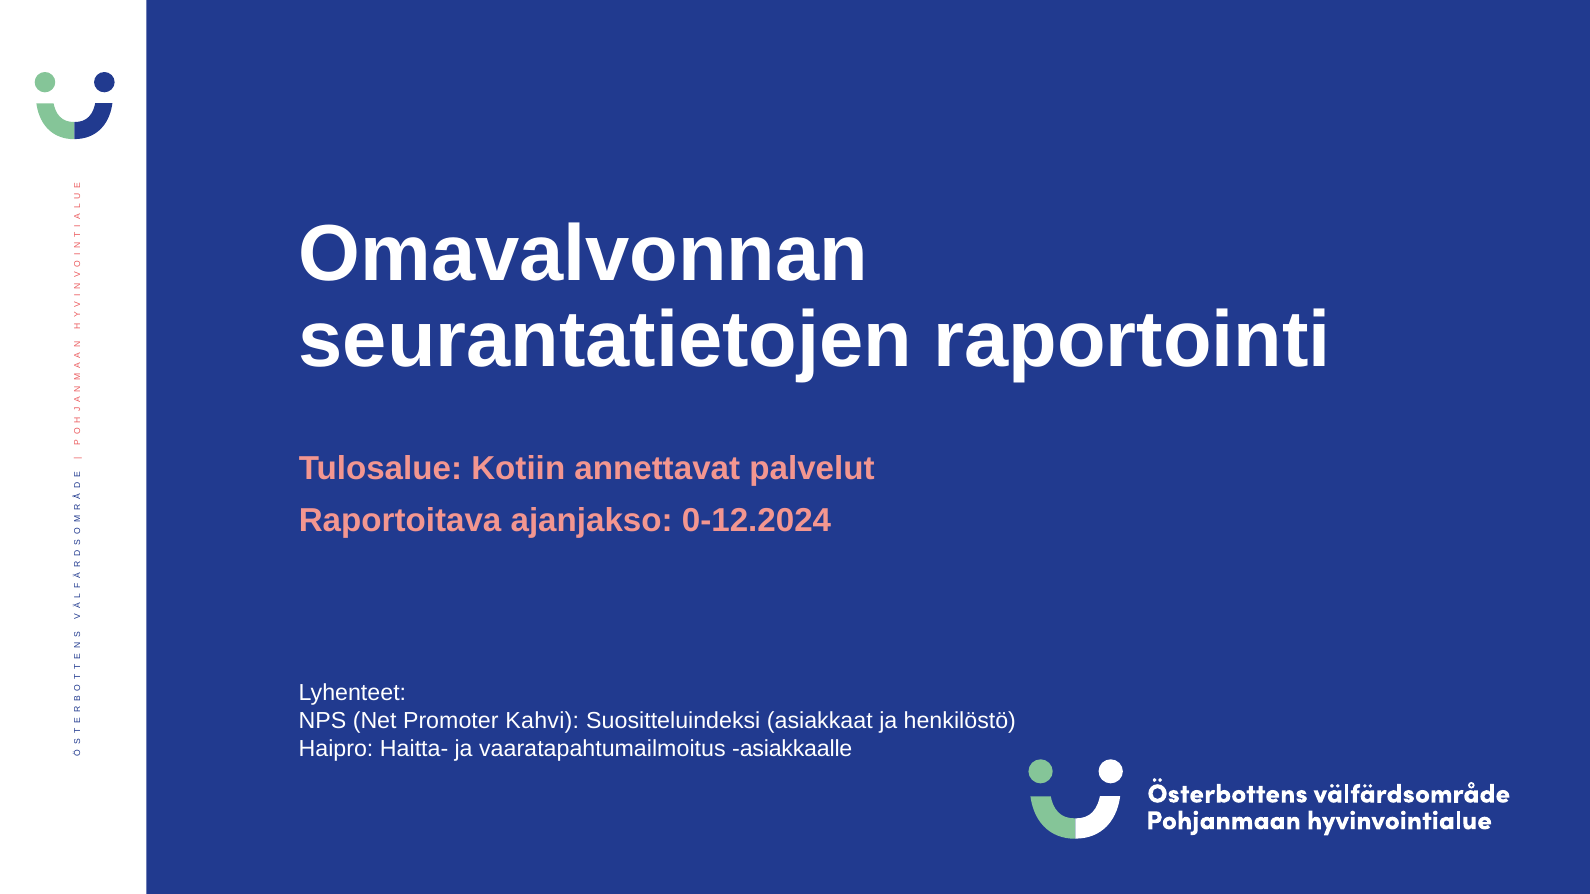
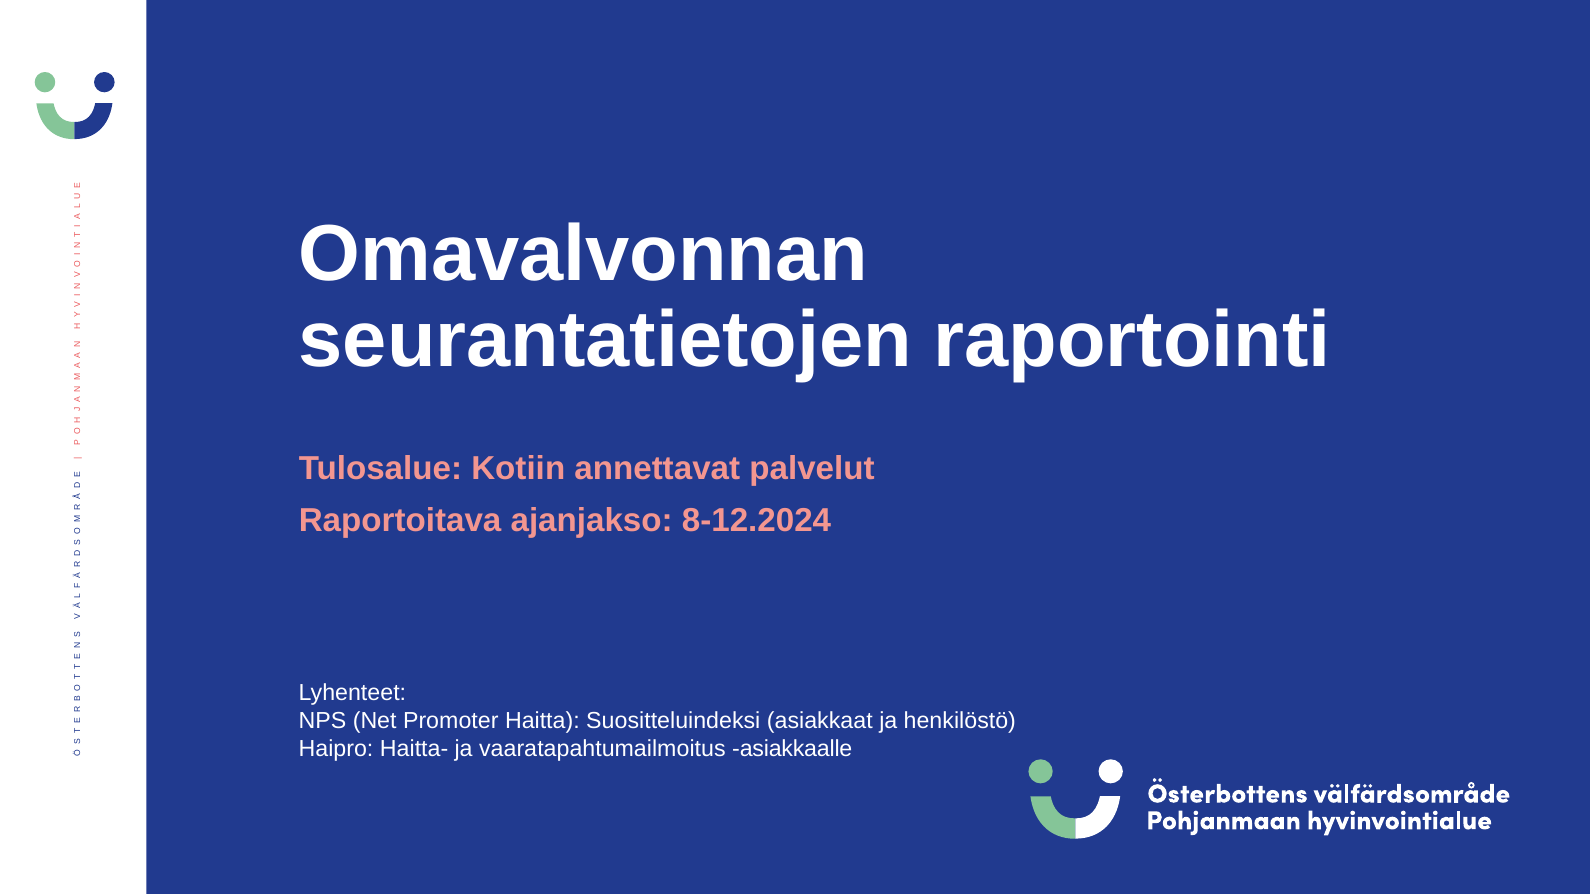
0-12.2024: 0-12.2024 -> 8-12.2024
Kahvi: Kahvi -> Haitta
